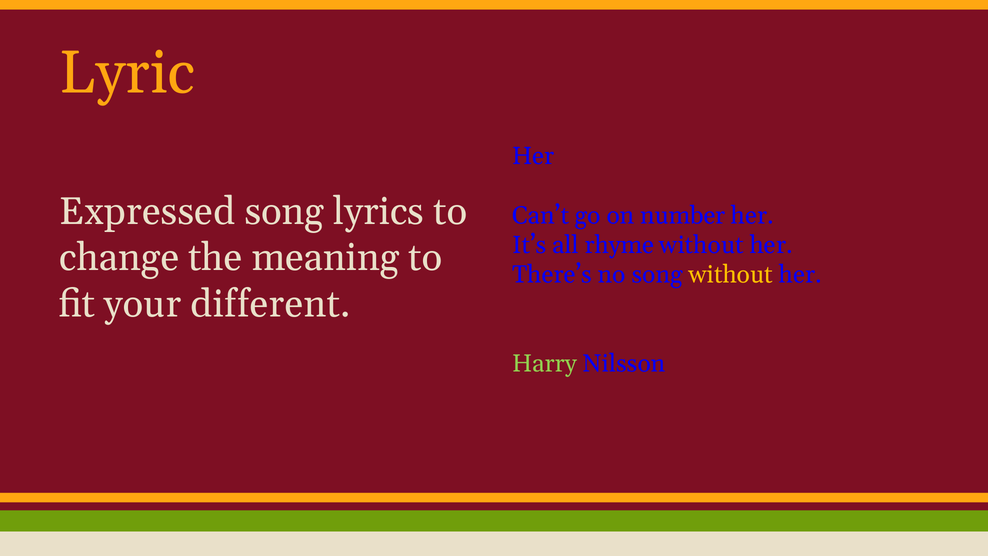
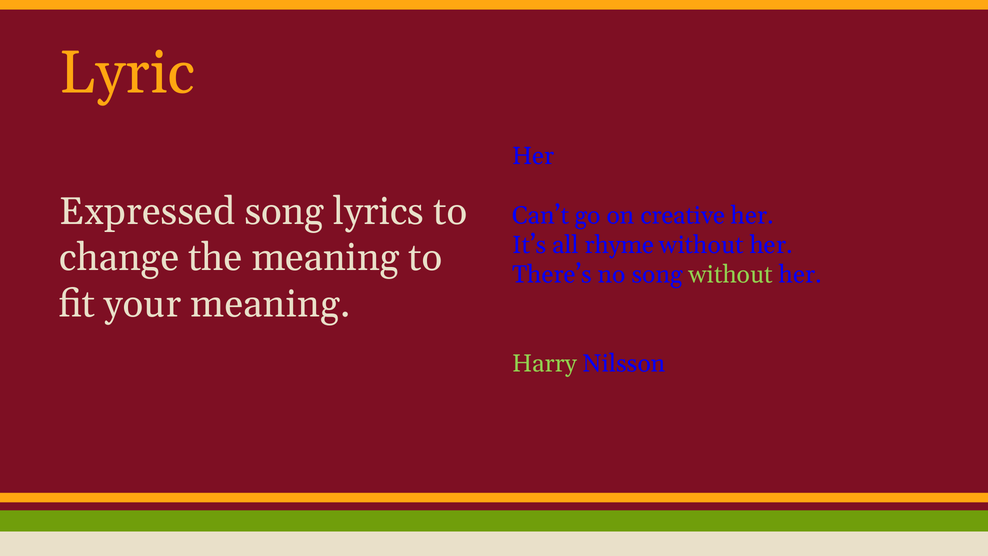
number: number -> creative
without at (731, 275) colour: yellow -> light green
your different: different -> meaning
